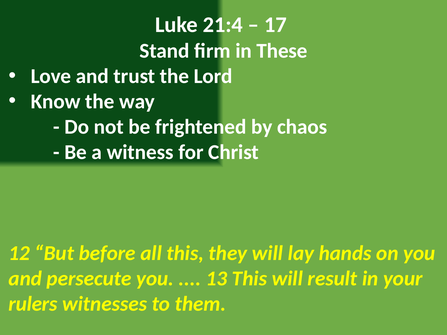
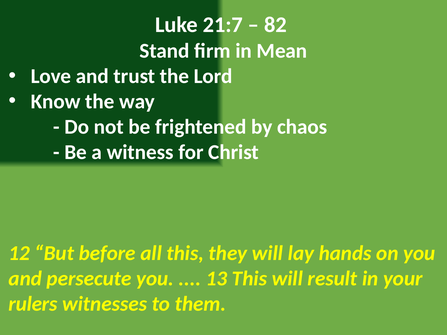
21:4: 21:4 -> 21:7
17: 17 -> 82
These: These -> Mean
